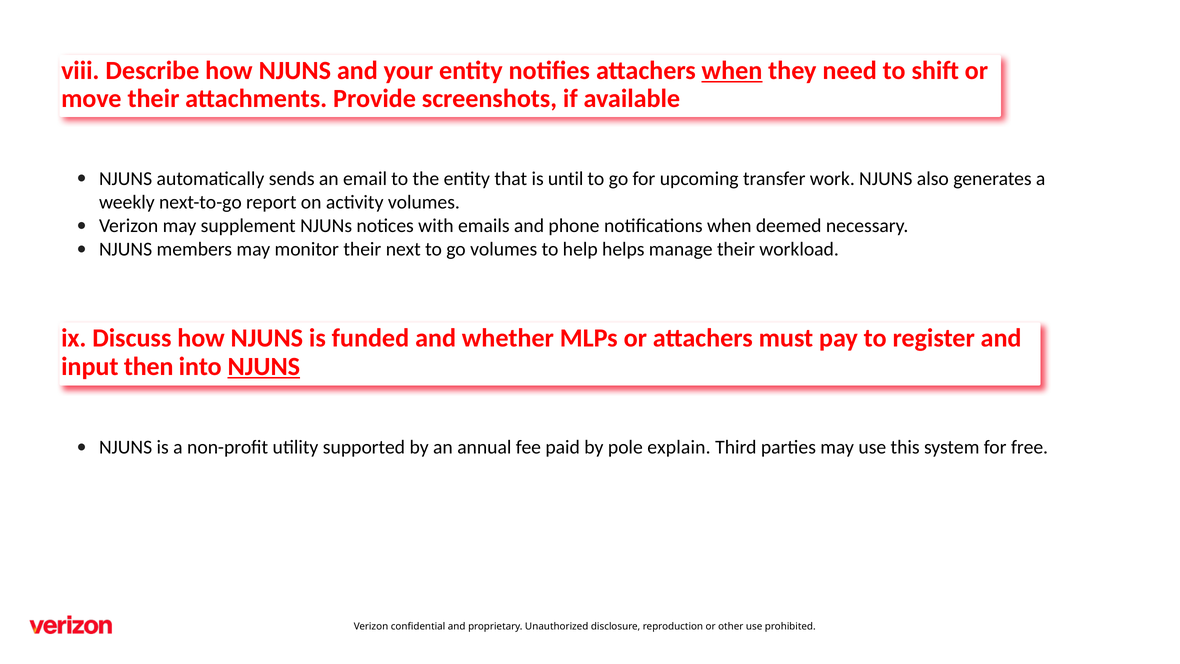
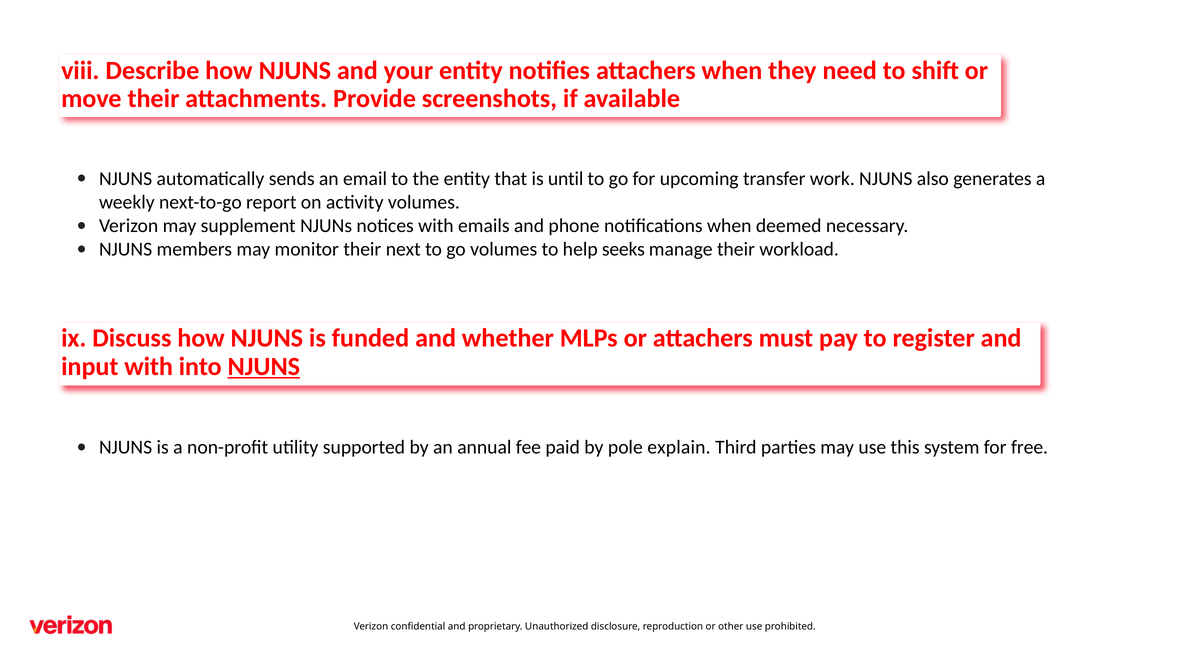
when at (732, 70) underline: present -> none
helps: helps -> seeks
input then: then -> with
